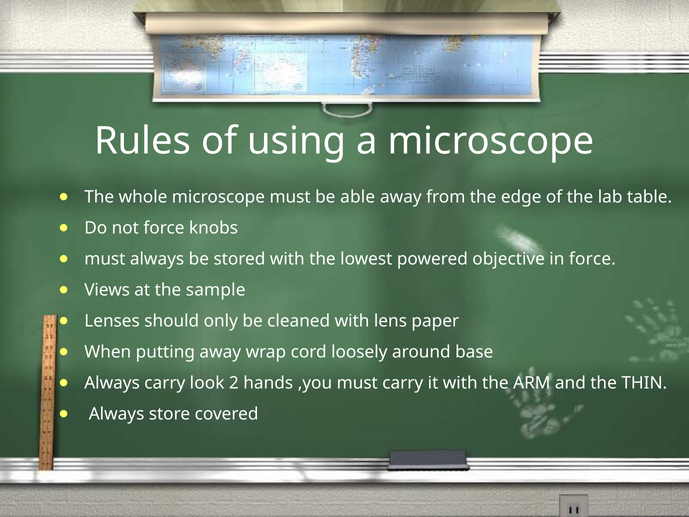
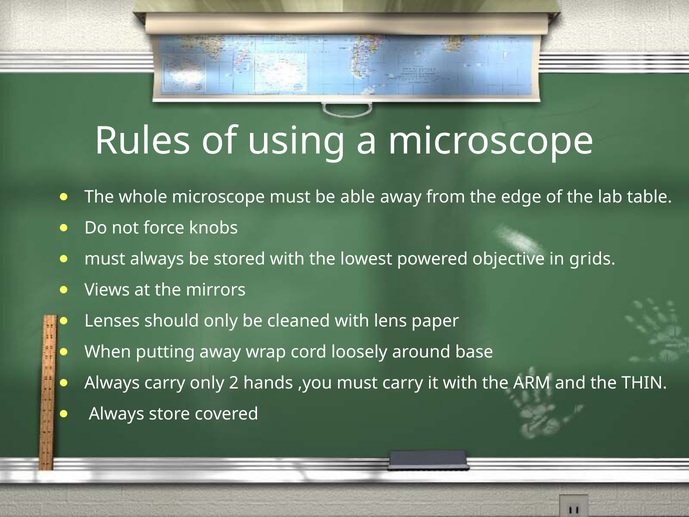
in force: force -> grids
sample: sample -> mirrors
carry look: look -> only
